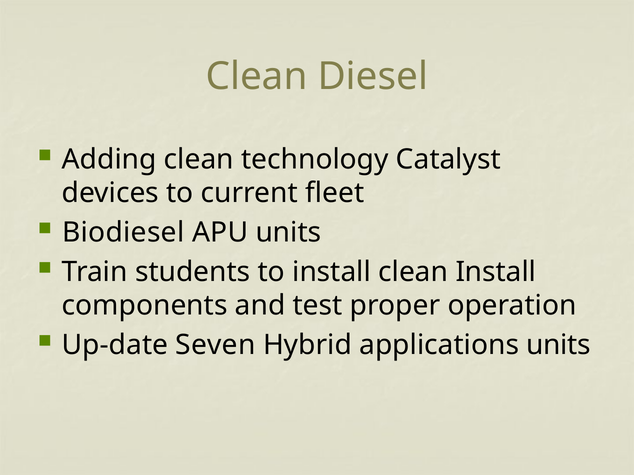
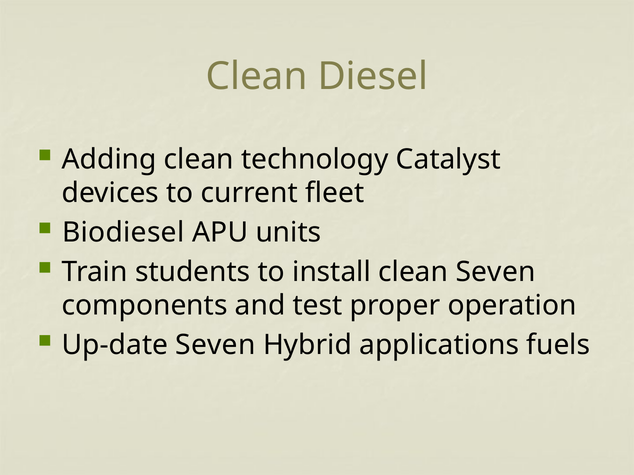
clean Install: Install -> Seven
applications units: units -> fuels
